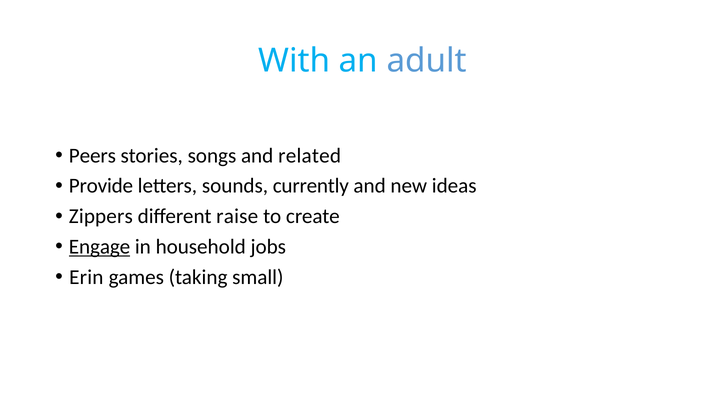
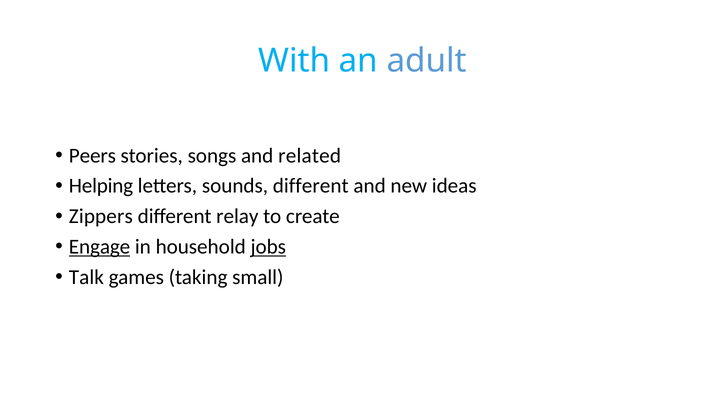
Provide: Provide -> Helping
sounds currently: currently -> different
raise: raise -> relay
jobs underline: none -> present
Erin: Erin -> Talk
